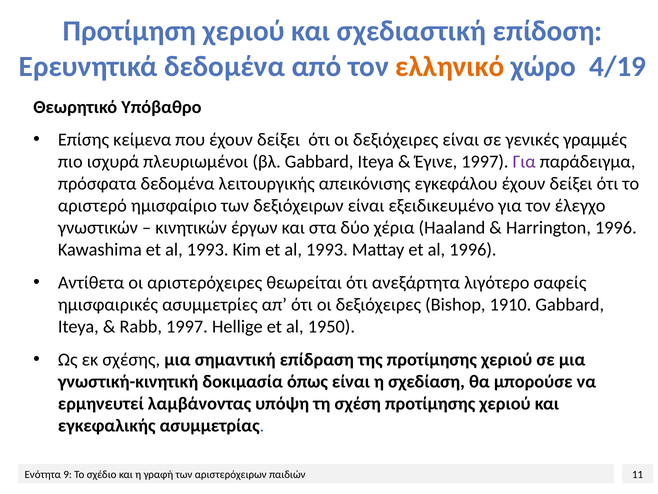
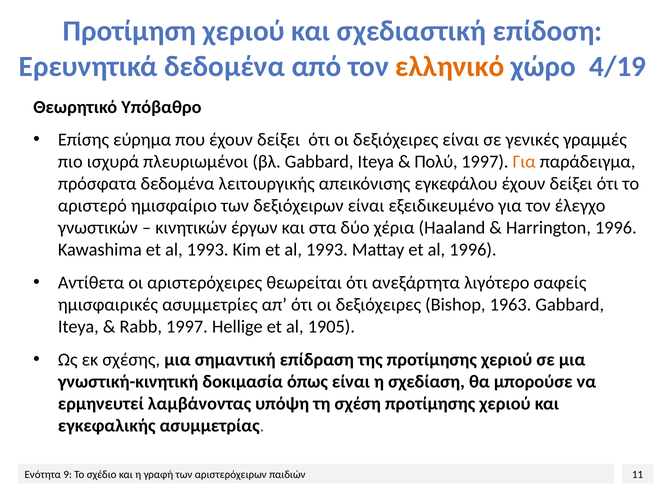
κείμενα: κείμενα -> εύρημα
Έγινε: Έγινε -> Πολύ
Για at (524, 162) colour: purple -> orange
1910: 1910 -> 1963
1950: 1950 -> 1905
